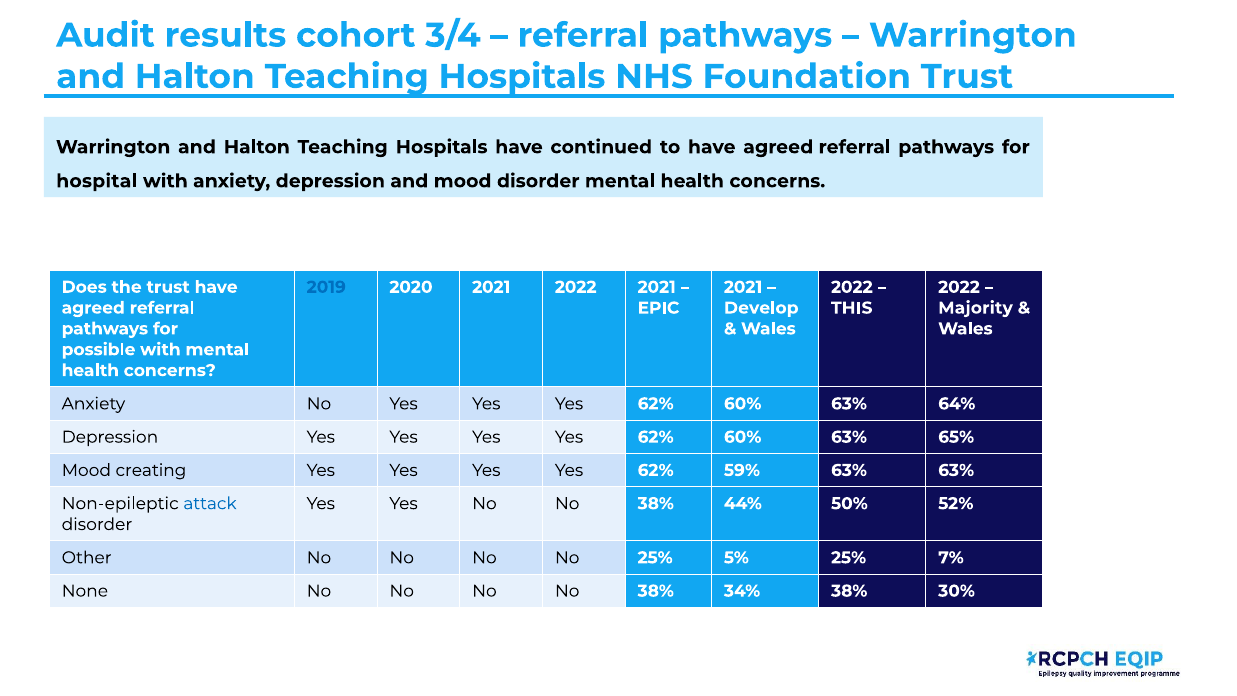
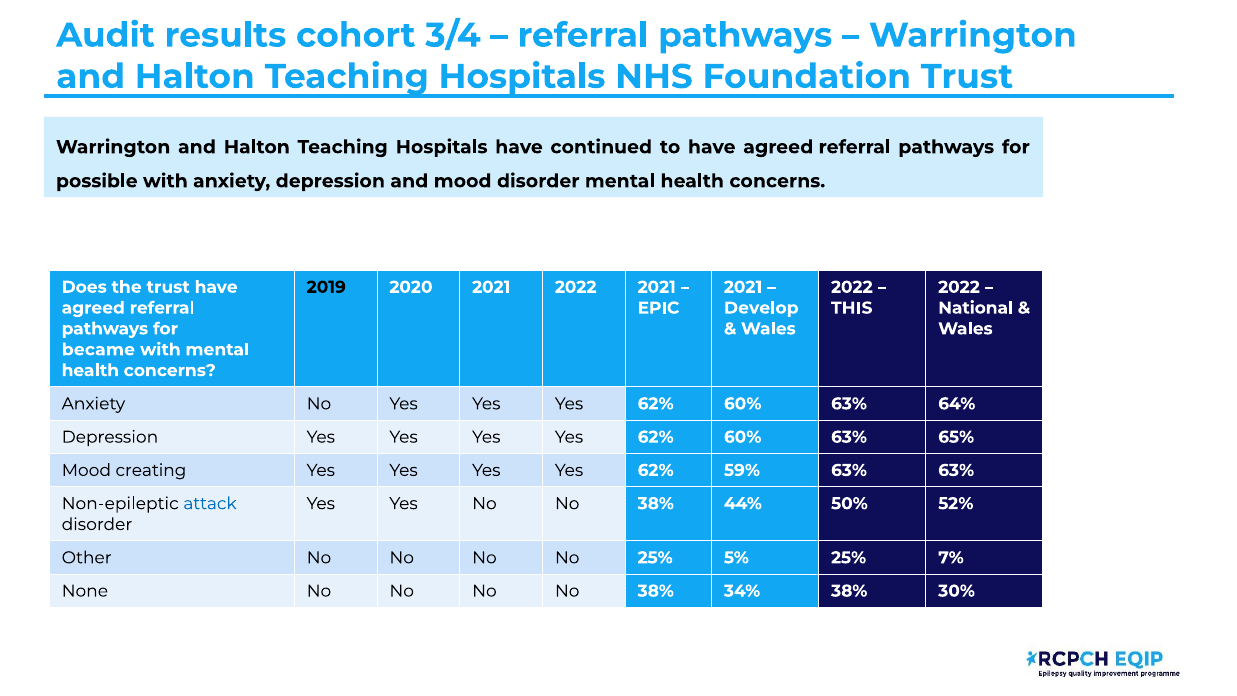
hospital: hospital -> possible
2019​ colour: blue -> black
Majority: Majority -> National
possible: possible -> became
